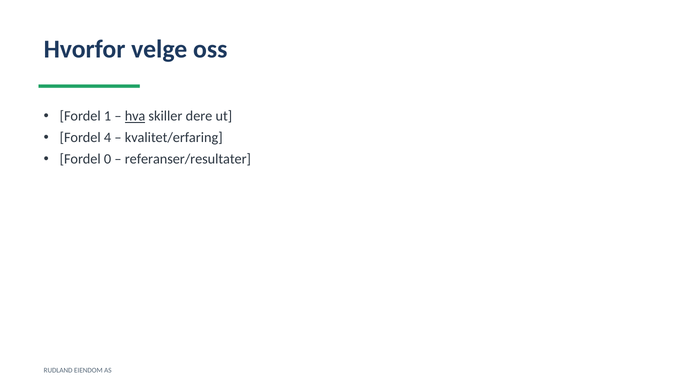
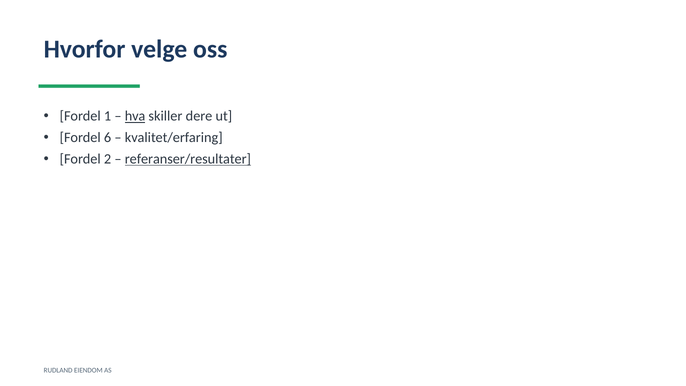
4: 4 -> 6
0: 0 -> 2
referanser/resultater underline: none -> present
